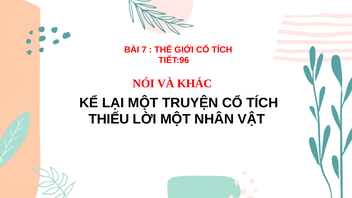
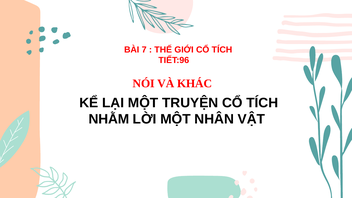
THIẾU: THIẾU -> NHẰM
